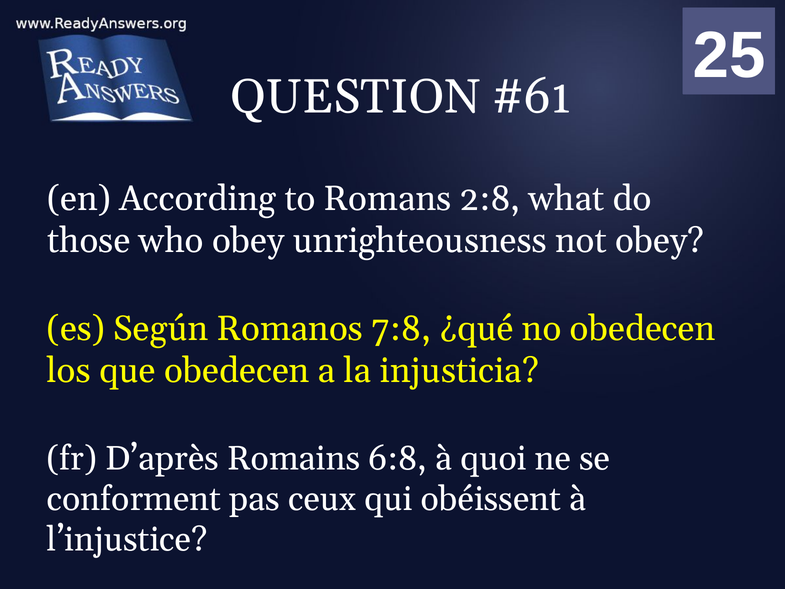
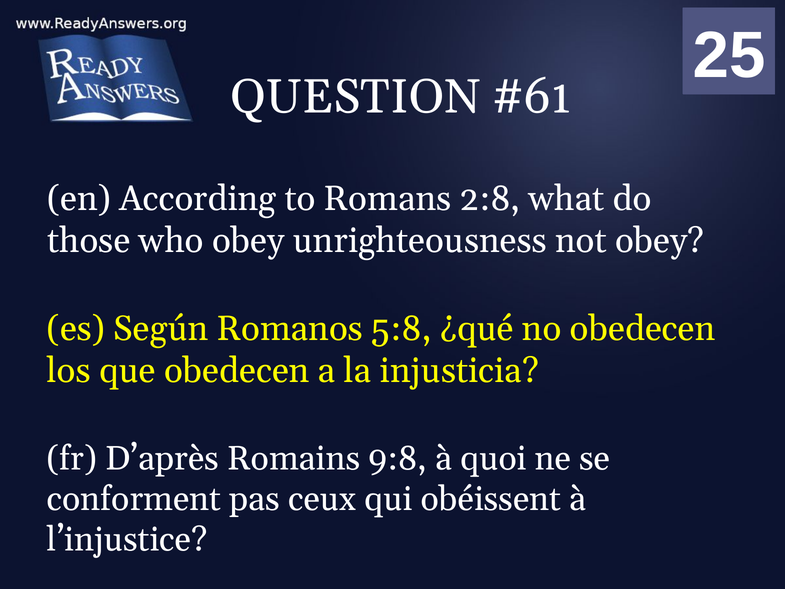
7:8: 7:8 -> 5:8
6:8: 6:8 -> 9:8
